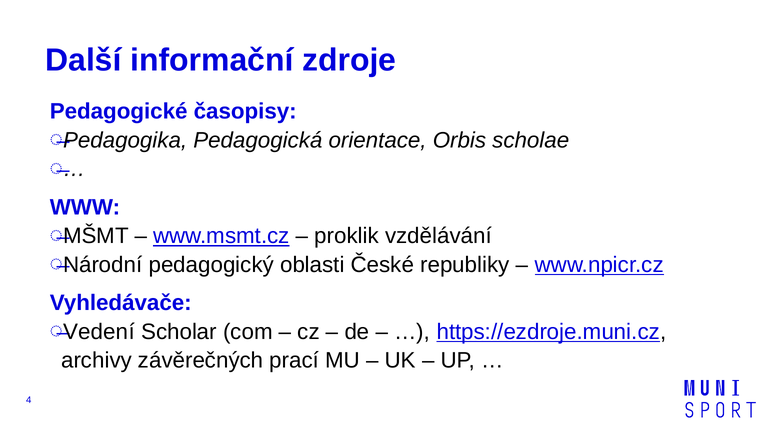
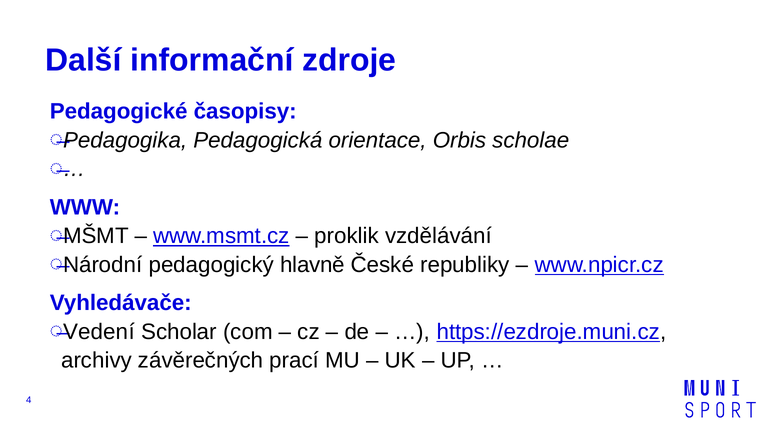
oblasti: oblasti -> hlavně
